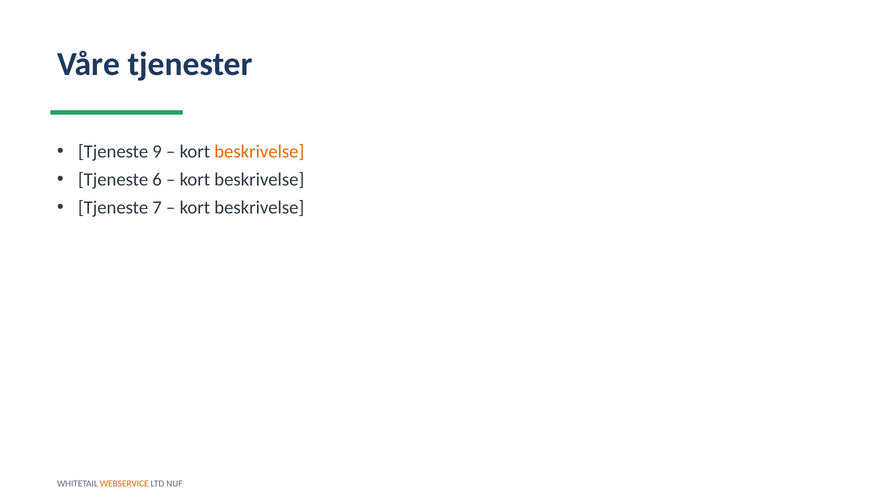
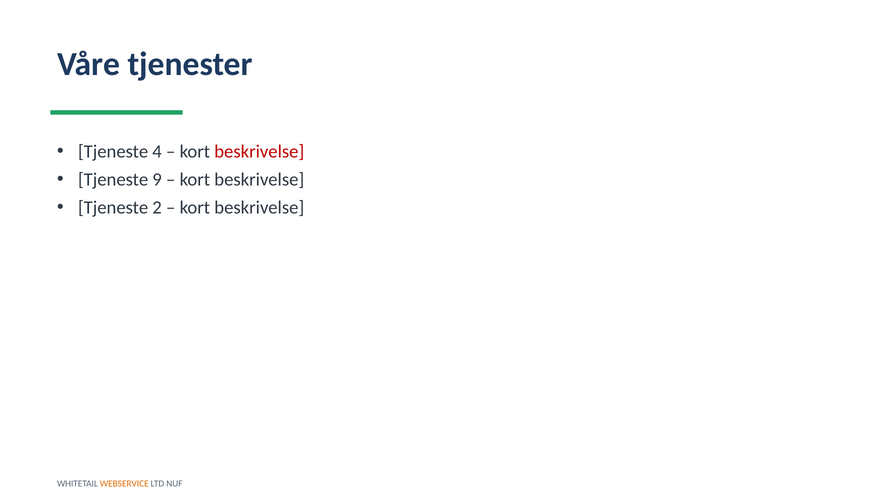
9: 9 -> 4
beskrivelse at (259, 152) colour: orange -> red
6: 6 -> 9
7: 7 -> 2
